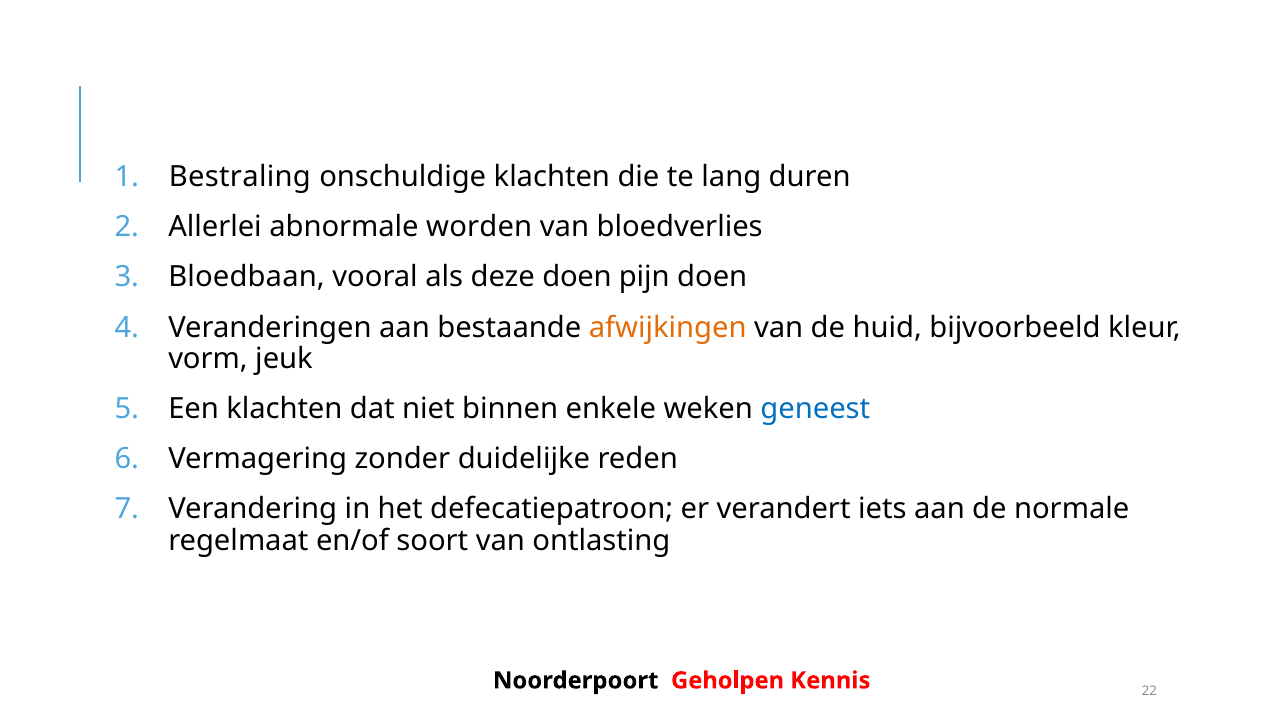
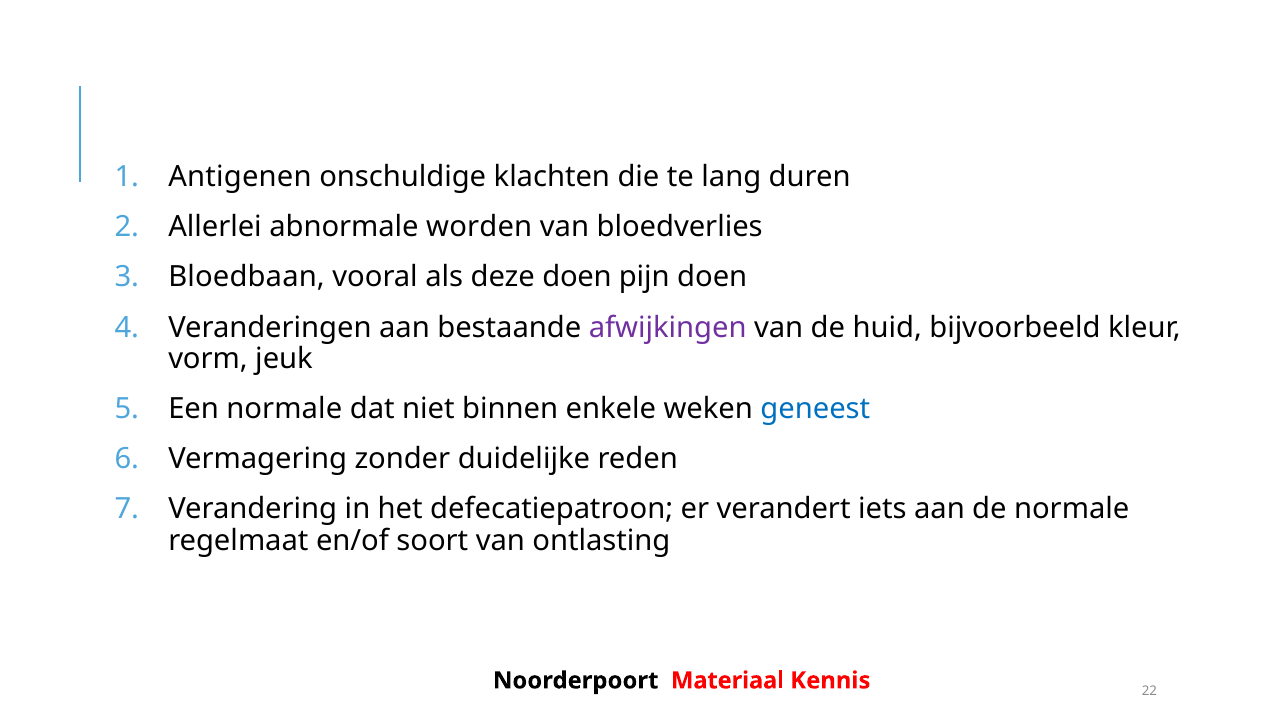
Bestraling: Bestraling -> Antigenen
afwijkingen colour: orange -> purple
Een klachten: klachten -> normale
Geholpen: Geholpen -> Materiaal
